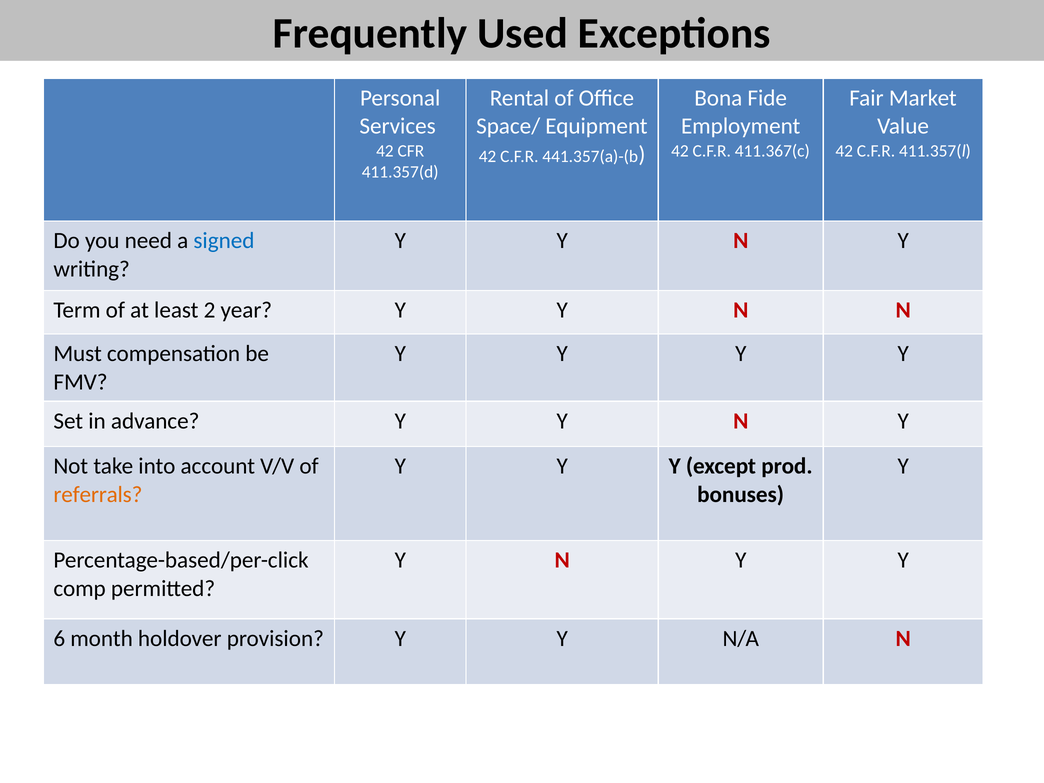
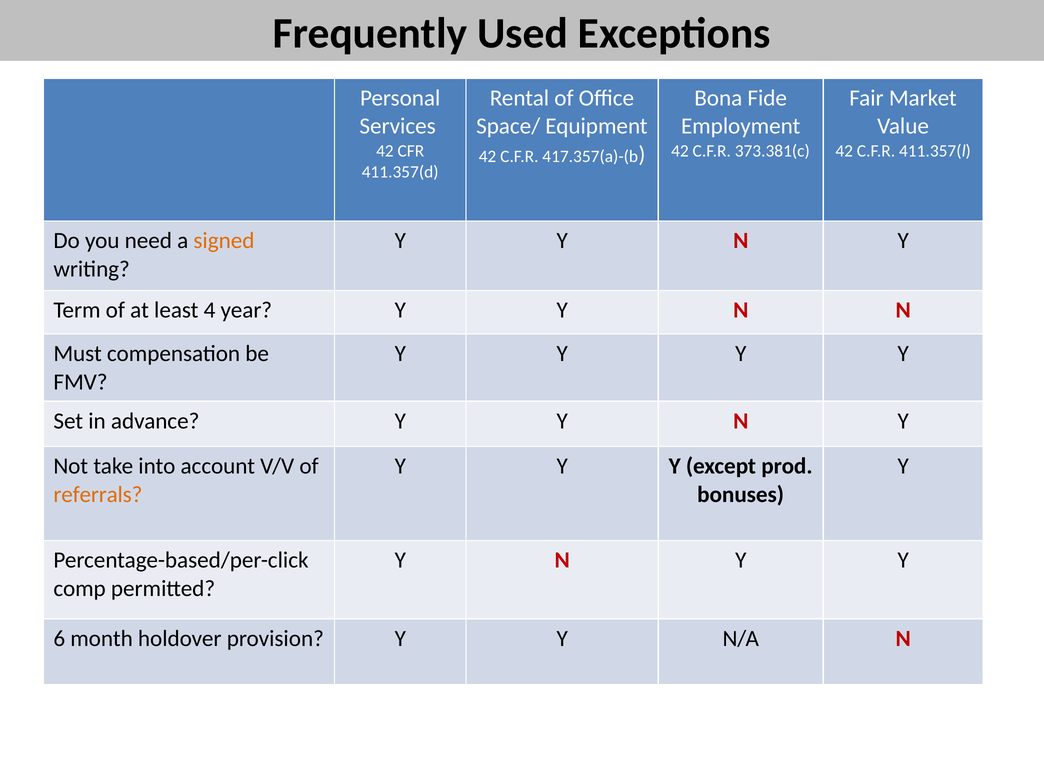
411.367(c: 411.367(c -> 373.381(c
441.357(a)-(b: 441.357(a)-(b -> 417.357(a)-(b
signed colour: blue -> orange
2: 2 -> 4
